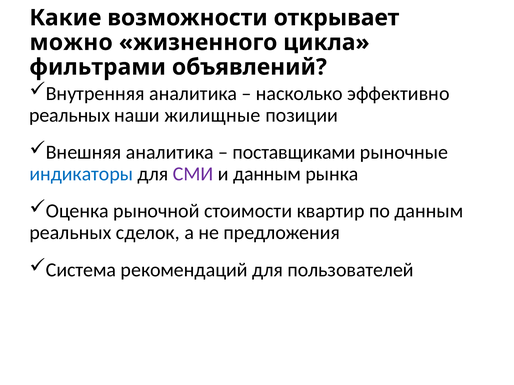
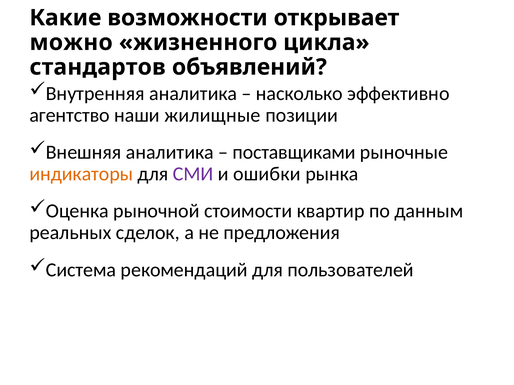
фильтрами: фильтрами -> стандартов
реальных at (70, 115): реальных -> агентство
индикаторы colour: blue -> orange
и данным: данным -> ошибки
